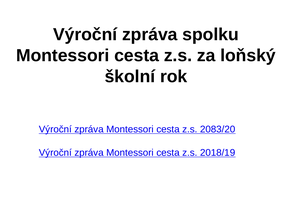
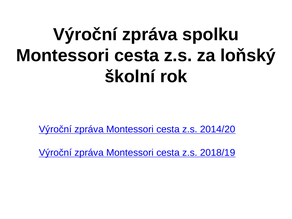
2083/20: 2083/20 -> 2014/20
